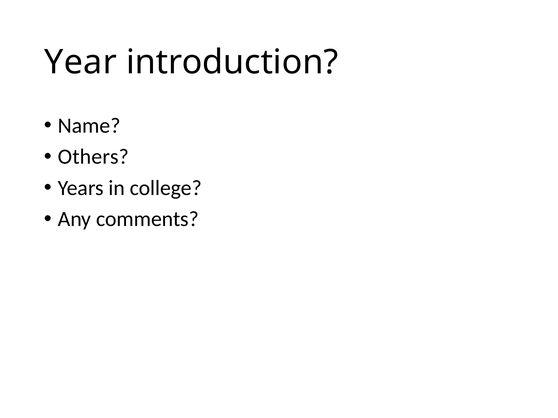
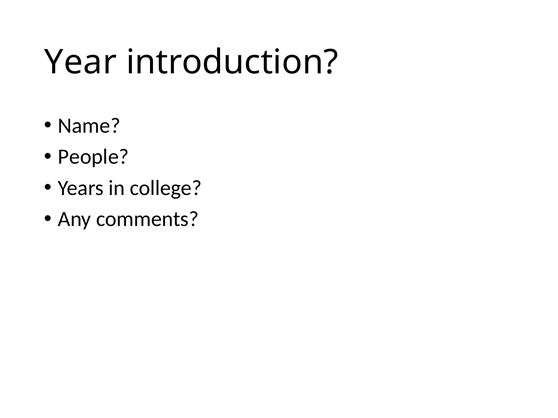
Others: Others -> People
